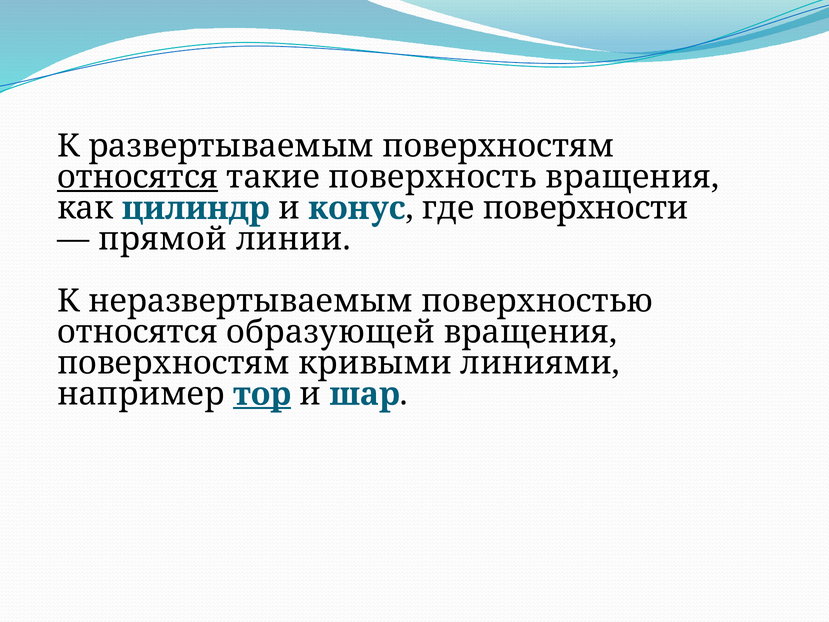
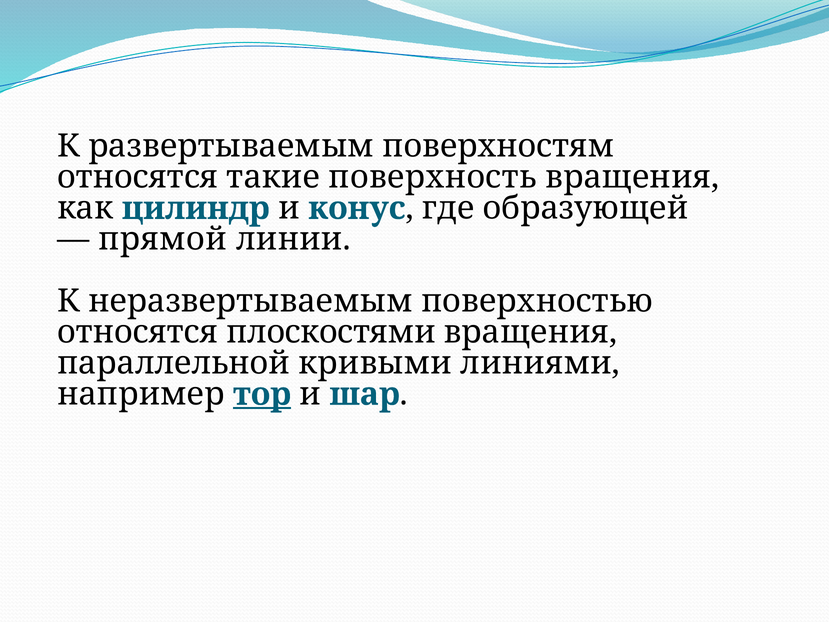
относятся at (138, 177) underline: present -> none
поверхности: поверхности -> образующей
образующей: образующей -> плоскостями
поверхностям at (174, 363): поверхностям -> параллельной
